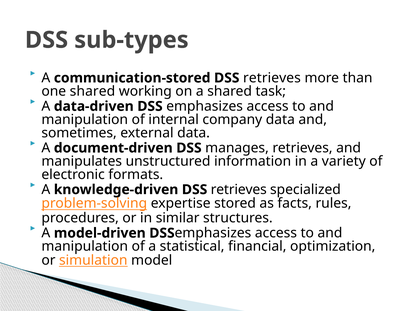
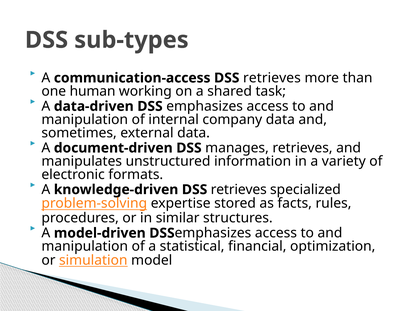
communication-stored: communication-stored -> communication-access
one shared: shared -> human
